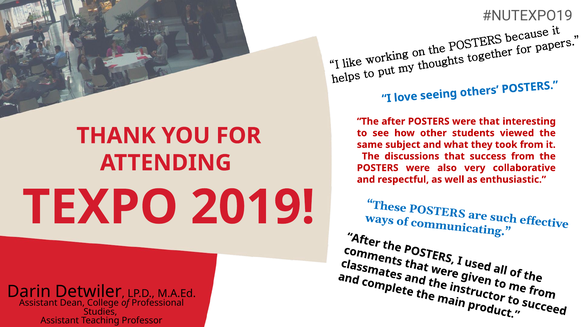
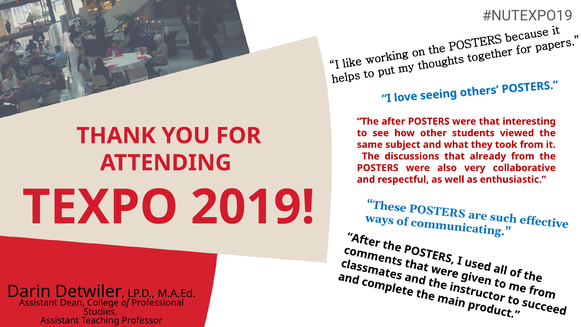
success: success -> already
